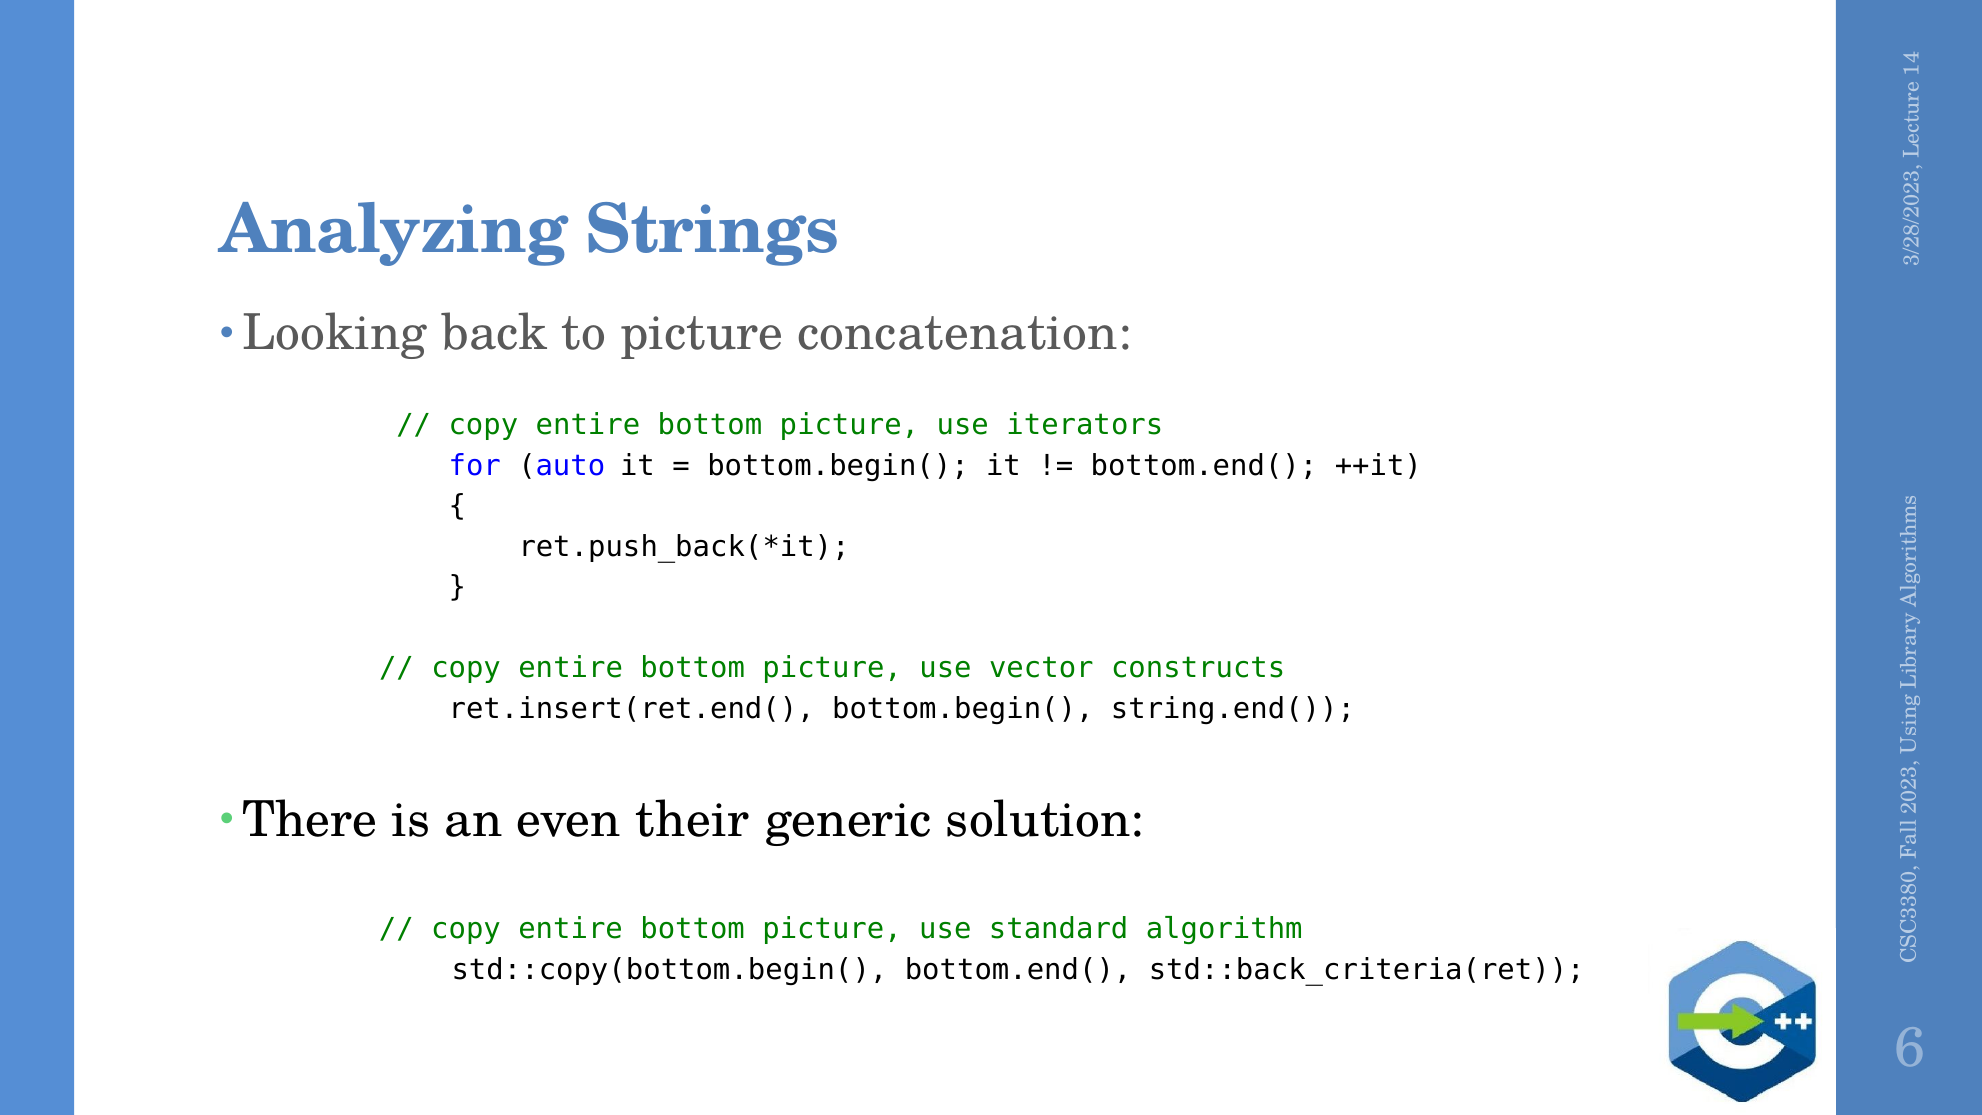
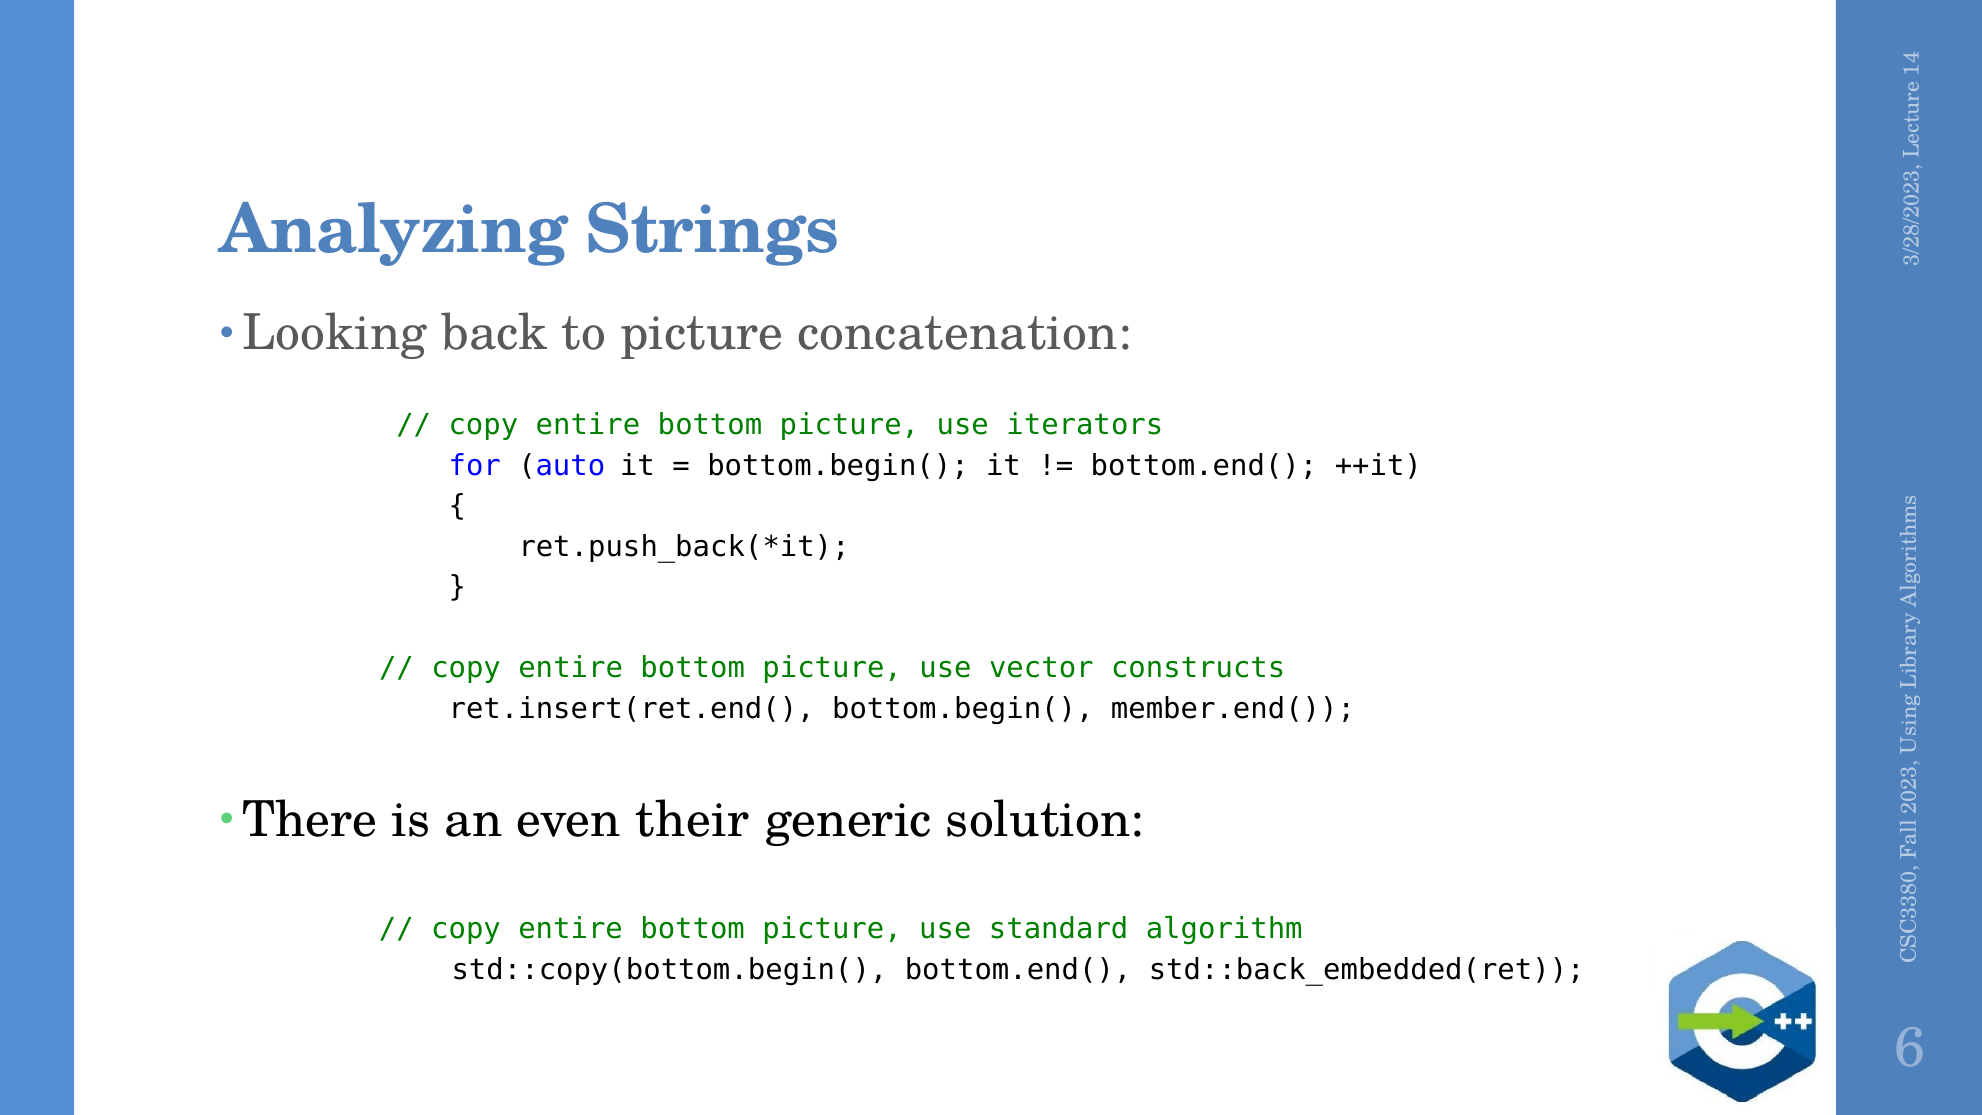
string.end(: string.end( -> member.end(
std::back_criteria(ret: std::back_criteria(ret -> std::back_embedded(ret
